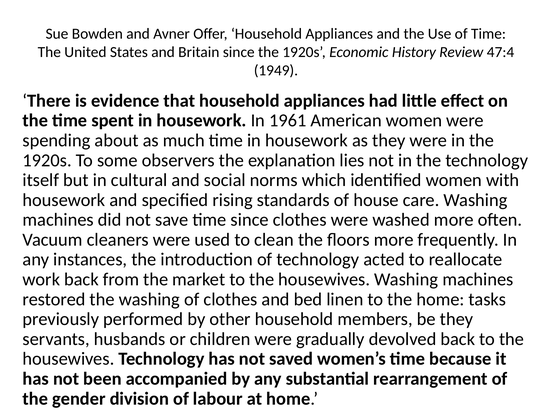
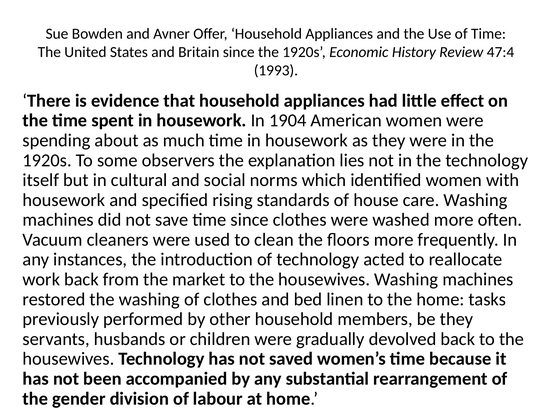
1949: 1949 -> 1993
1961: 1961 -> 1904
